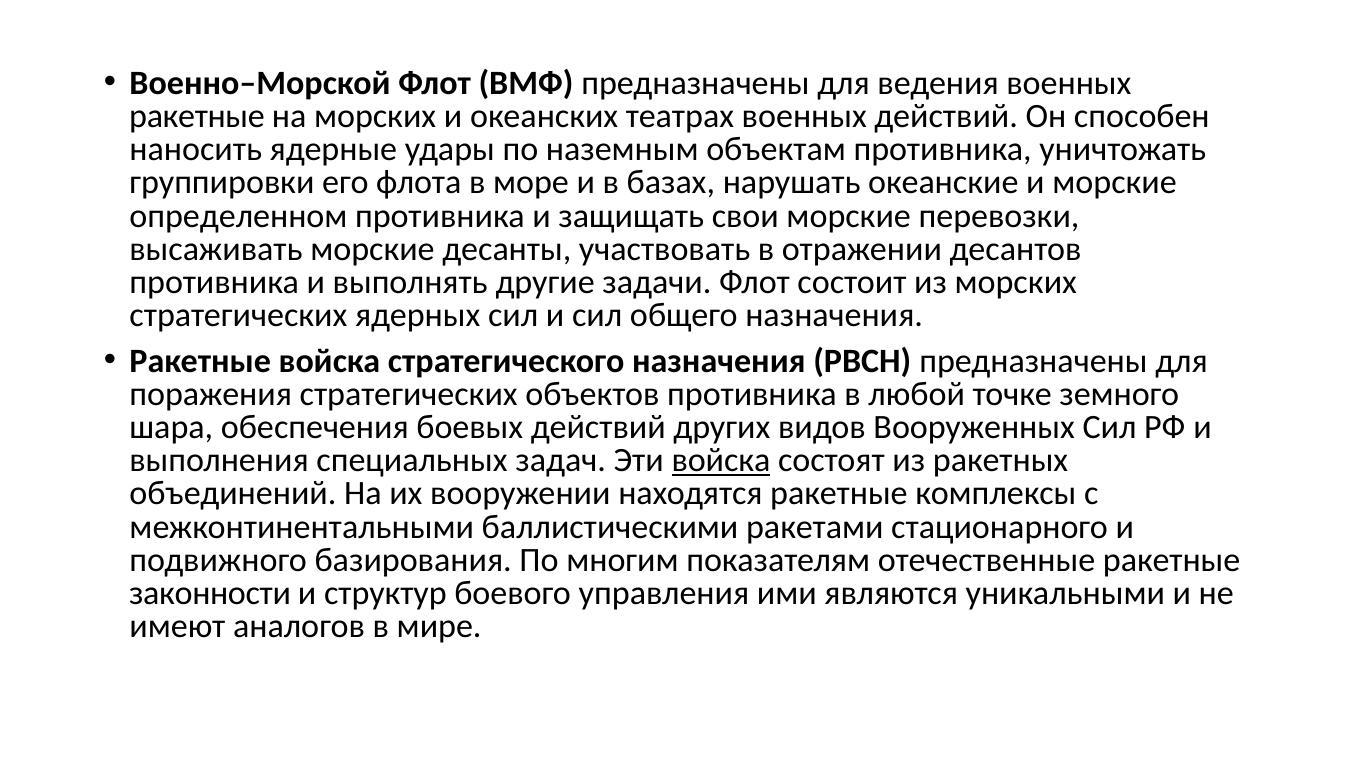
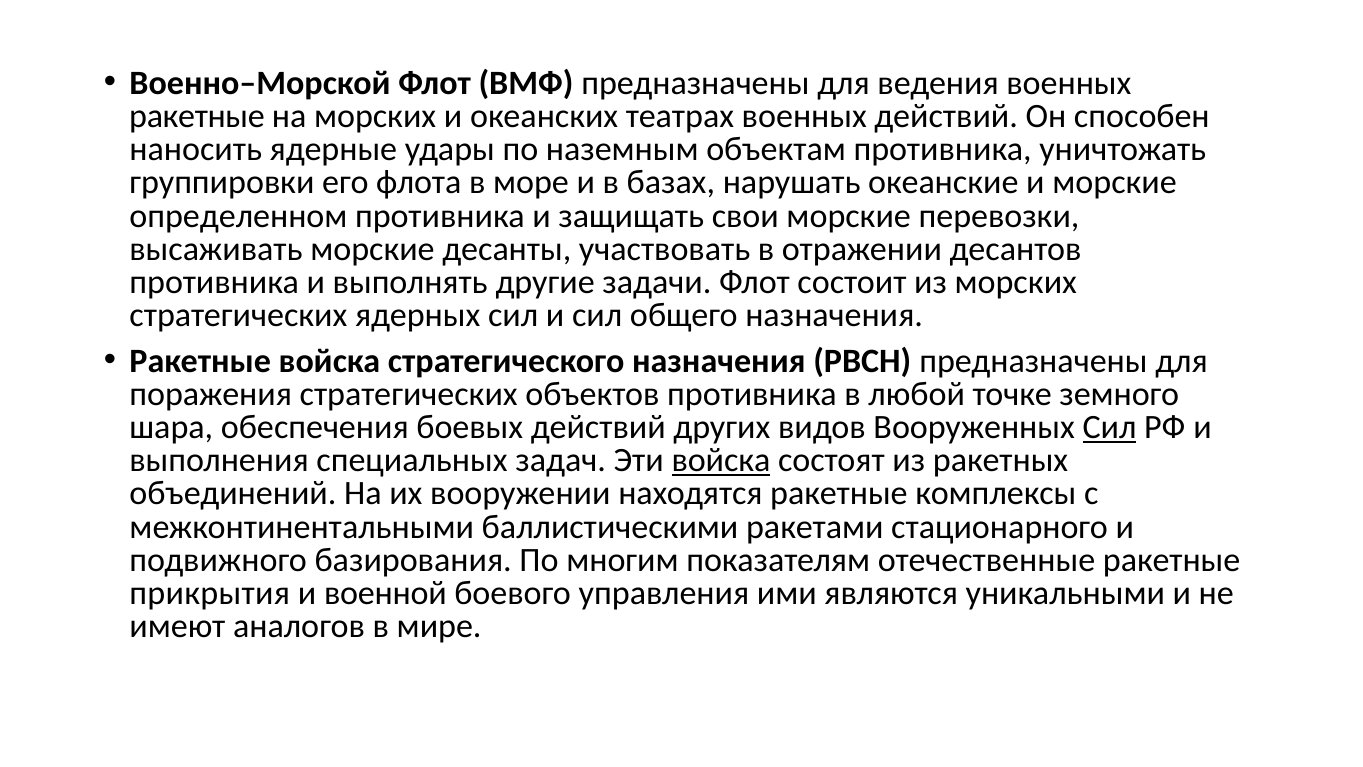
Сил at (1110, 427) underline: none -> present
законности: законности -> прикрытия
структур: структур -> военной
